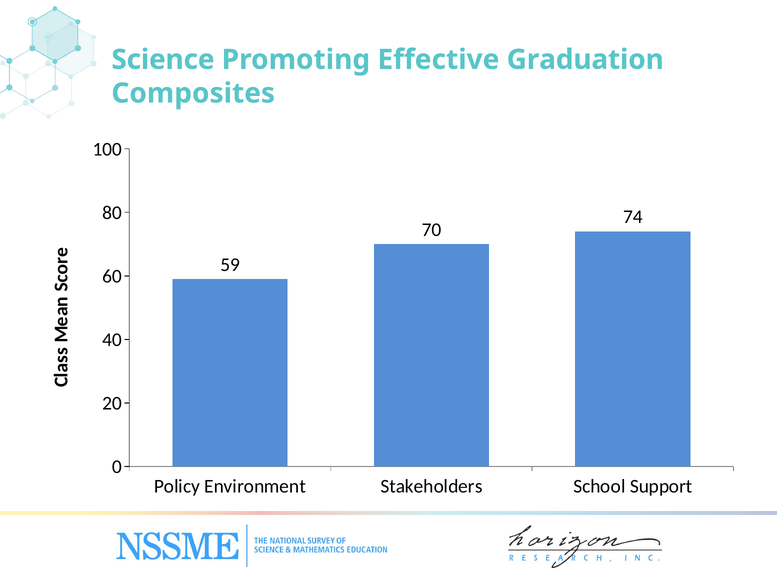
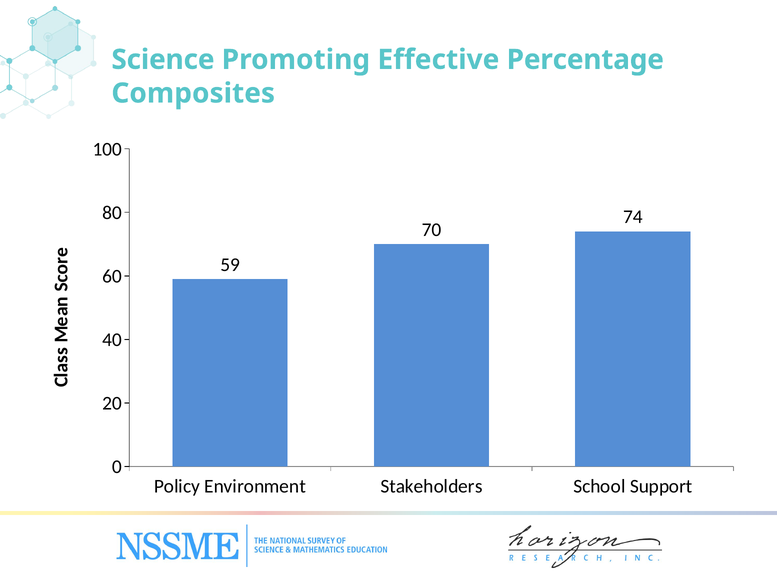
Graduation: Graduation -> Percentage
